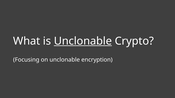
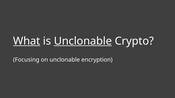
What underline: none -> present
